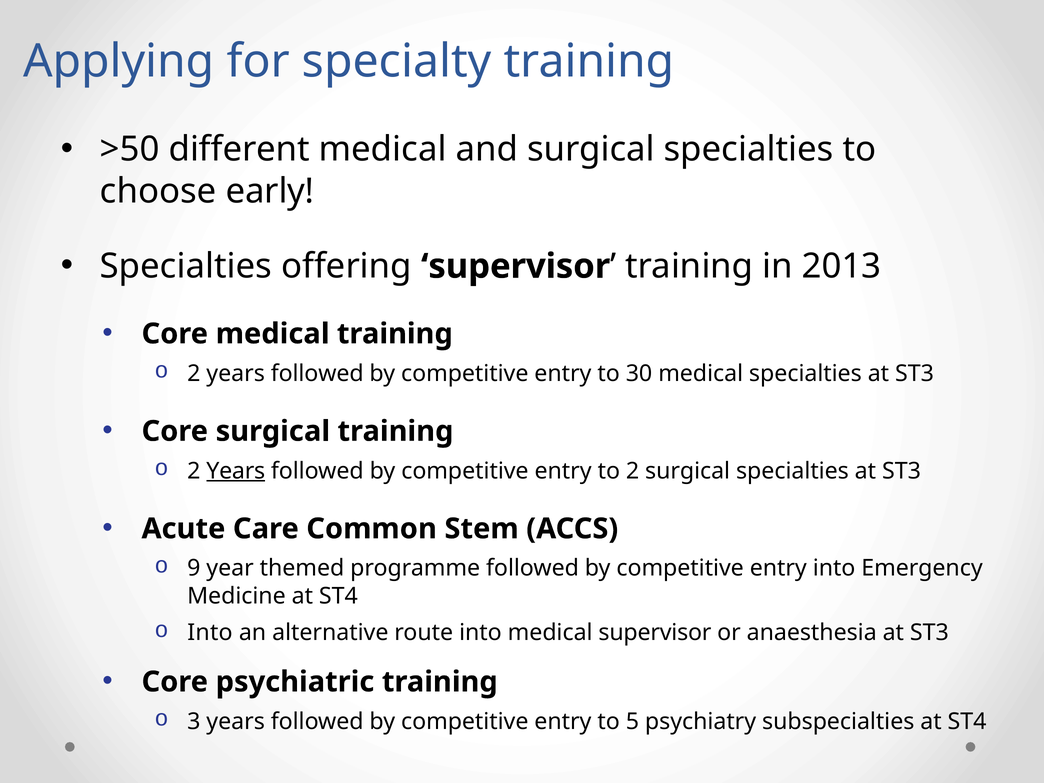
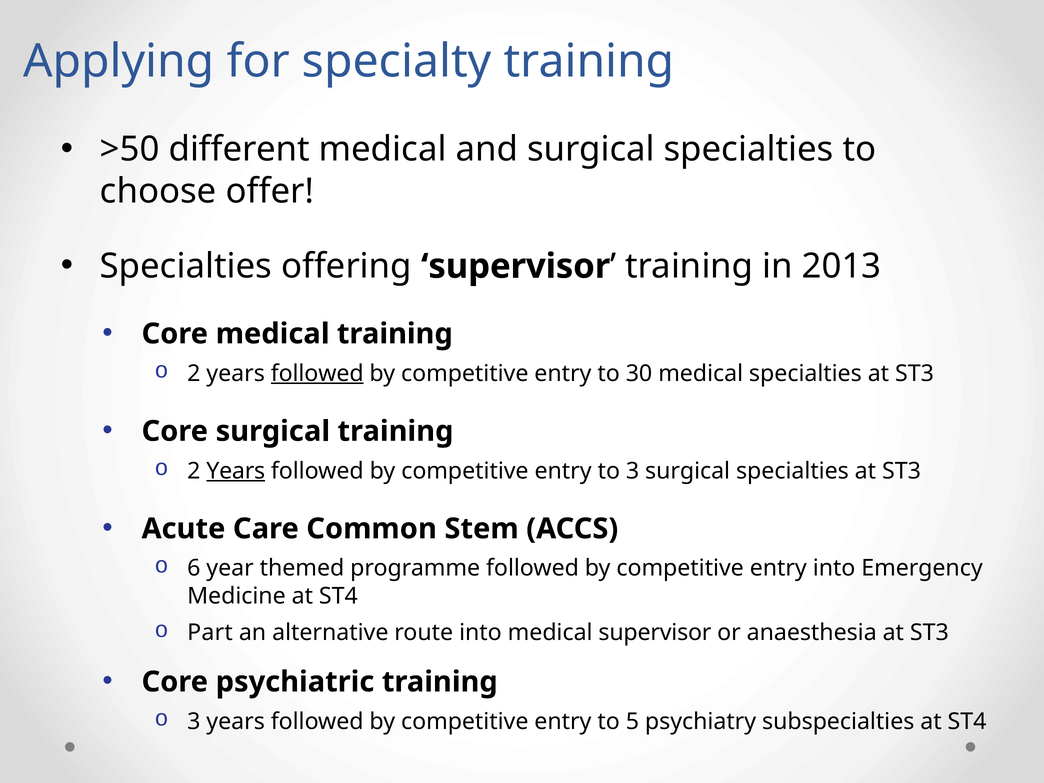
early: early -> offer
followed at (317, 373) underline: none -> present
to 2: 2 -> 3
9: 9 -> 6
Into at (210, 633): Into -> Part
